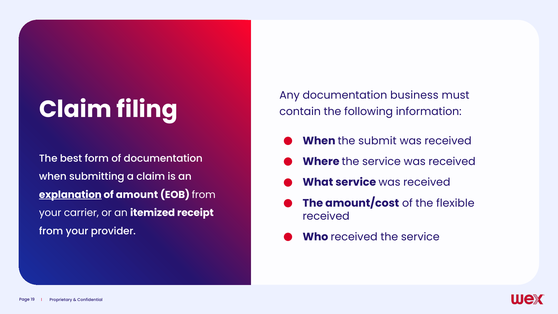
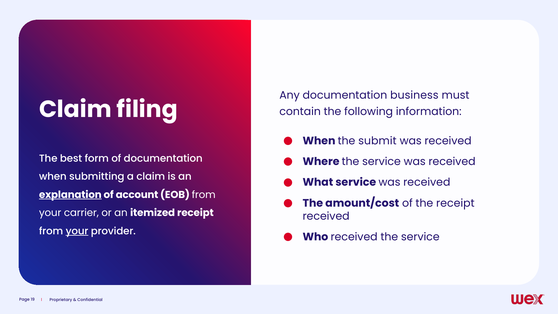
amount: amount -> account
the flexible: flexible -> receipt
your at (77, 231) underline: none -> present
